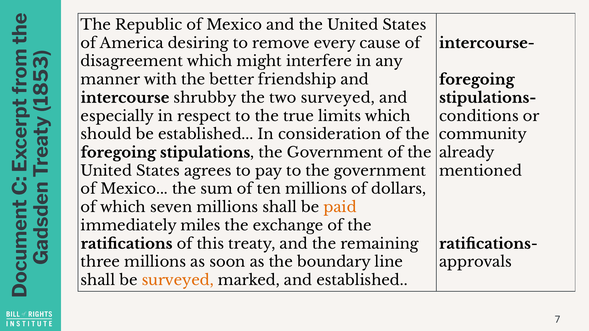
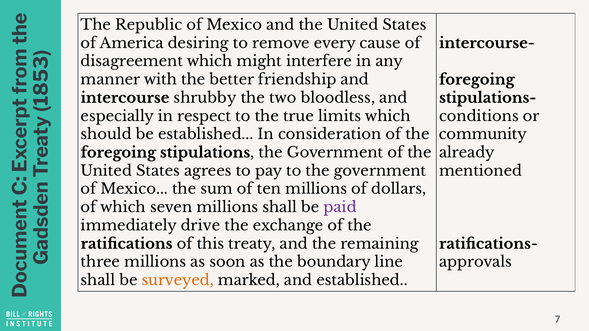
two surveyed: surveyed -> bloodless
paid colour: orange -> purple
miles: miles -> drive
